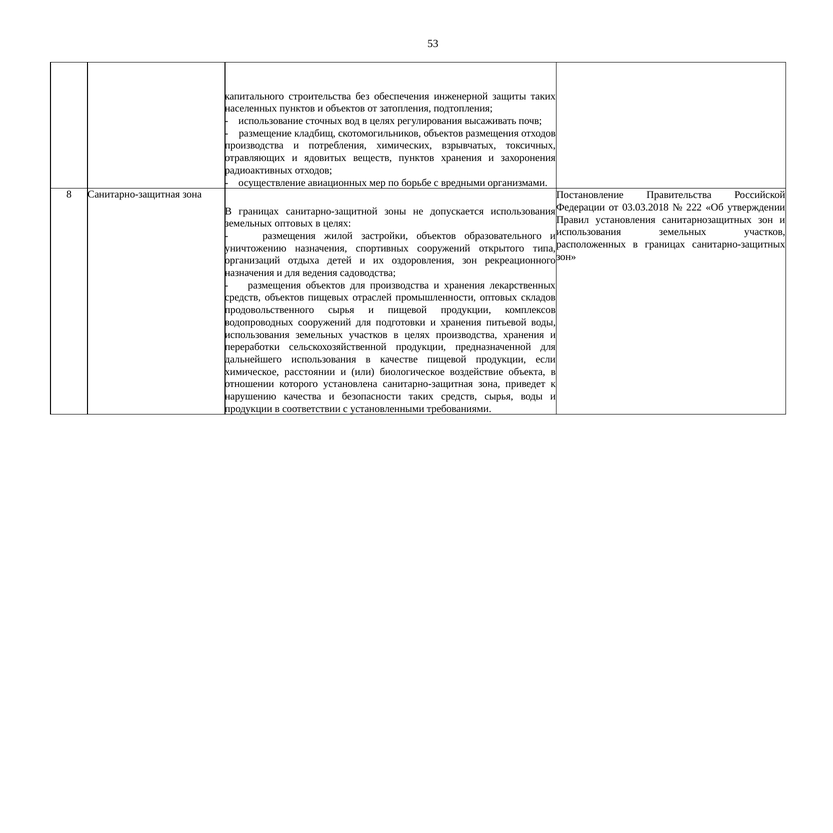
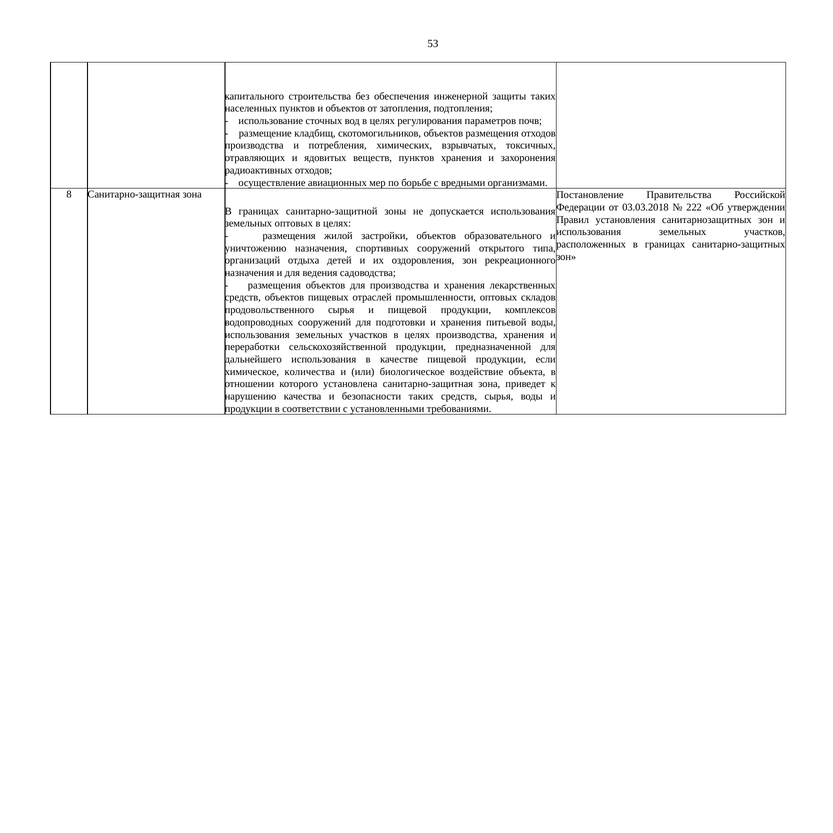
высаживать: высаживать -> параметров
расстоянии: расстоянии -> количества
